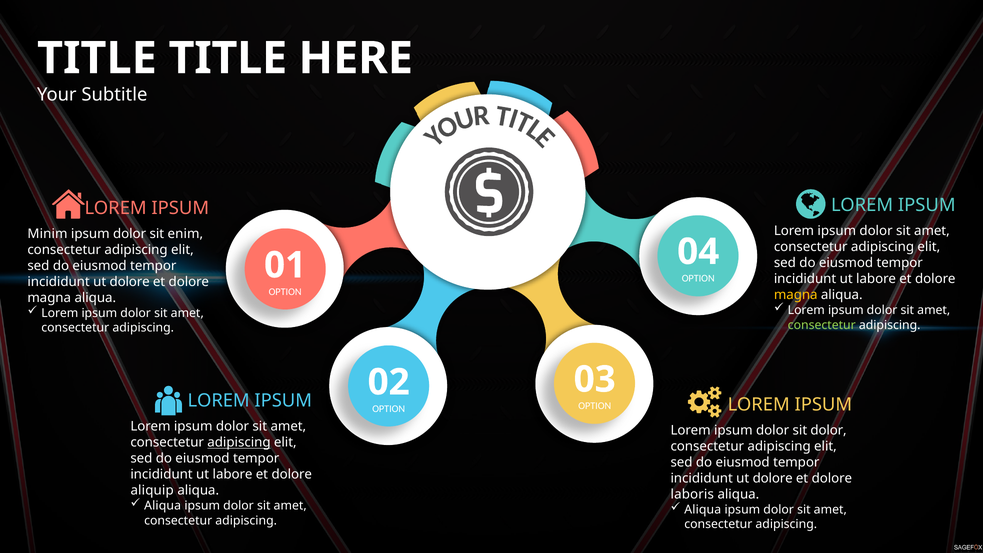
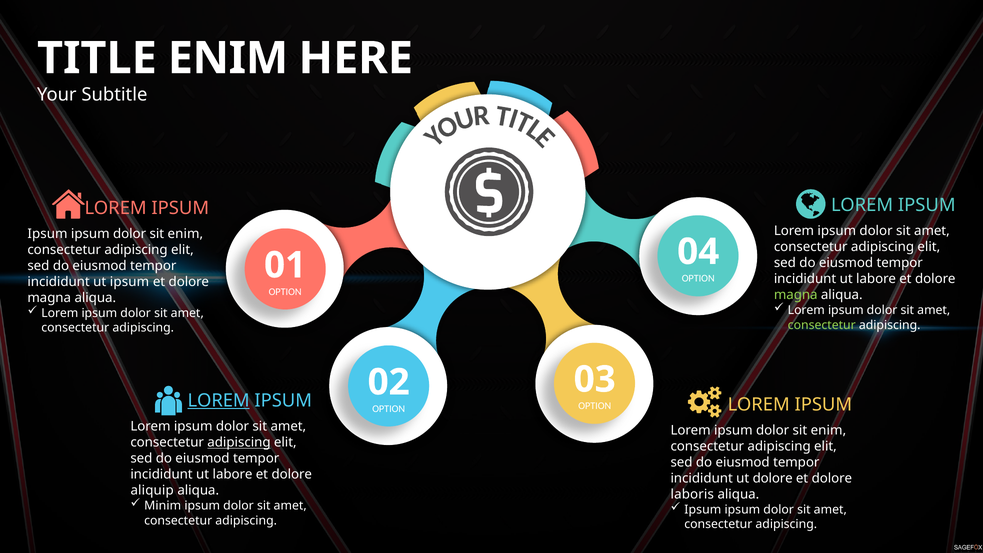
TITLE at (228, 58): TITLE -> ENIM
Minim at (47, 234): Minim -> Ipsum
dolore at (130, 282): dolore -> ipsum
magna at (796, 295) colour: yellow -> light green
LOREM at (219, 401) underline: none -> present
dolor at (829, 430): dolor -> enim
Aliqua at (163, 506): Aliqua -> Minim
Aliqua at (703, 509): Aliqua -> Ipsum
